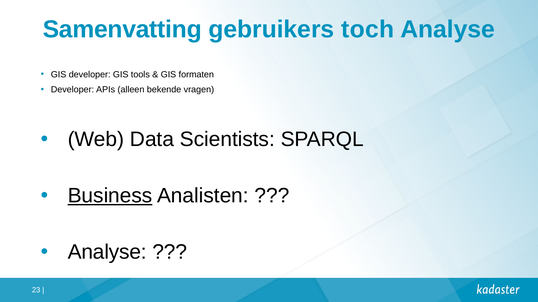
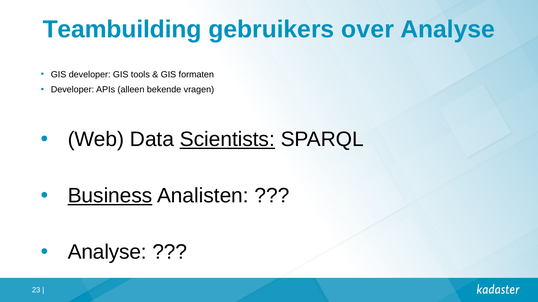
Samenvatting: Samenvatting -> Teambuilding
toch: toch -> over
Scientists underline: none -> present
